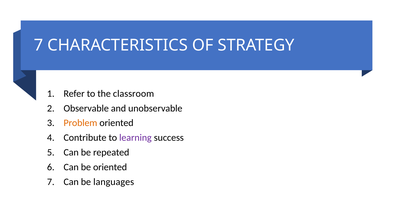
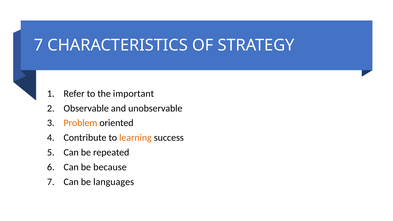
classroom: classroom -> important
learning colour: purple -> orange
be oriented: oriented -> because
